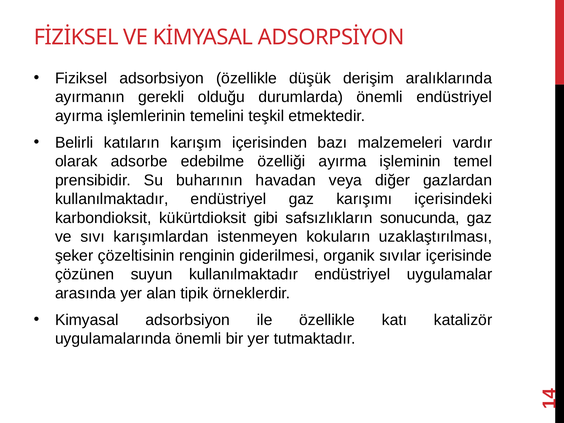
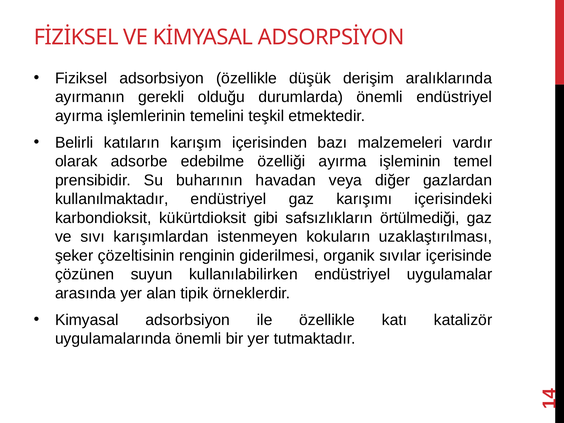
sonucunda: sonucunda -> örtülmediği
suyun kullanılmaktadır: kullanılmaktadır -> kullanılabilirken
